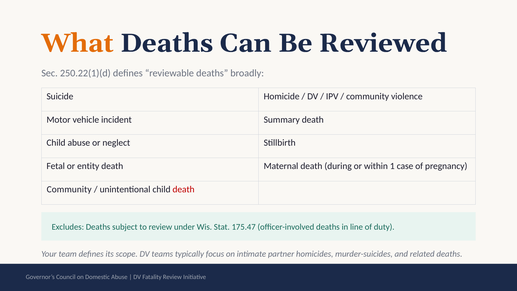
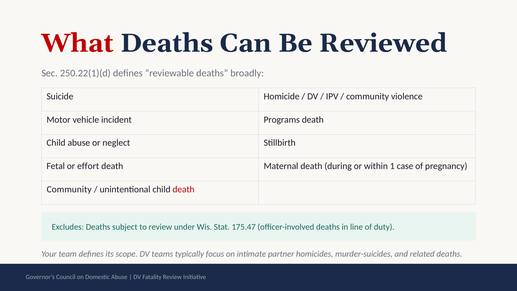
What colour: orange -> red
Summary: Summary -> Programs
entity: entity -> effort
